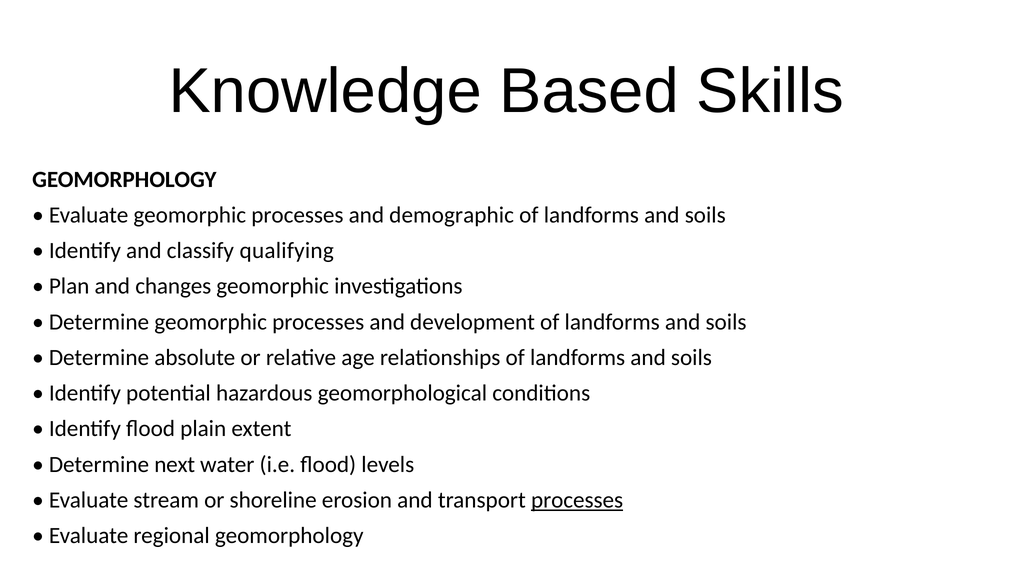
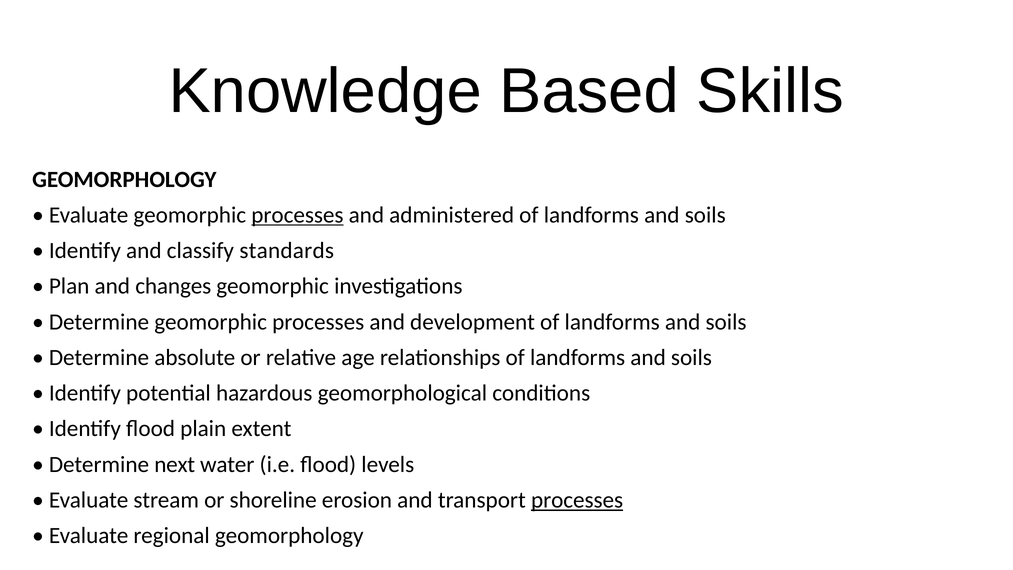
processes at (297, 215) underline: none -> present
demographic: demographic -> administered
qualifying: qualifying -> standards
